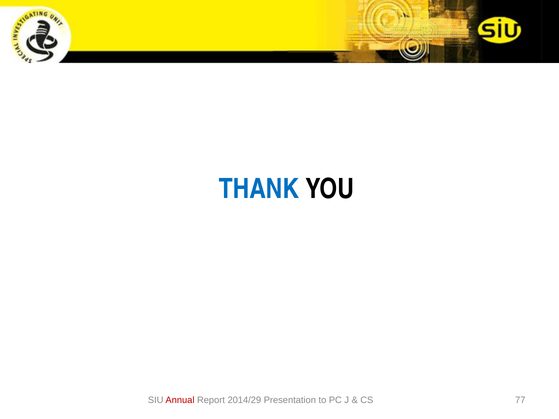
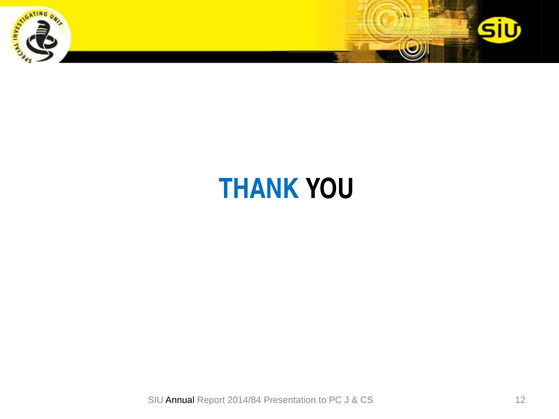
Annual colour: red -> black
2014/29: 2014/29 -> 2014/84
77: 77 -> 12
